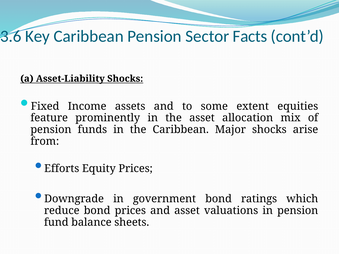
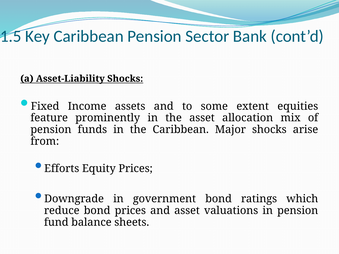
3.6: 3.6 -> 1.5
Facts: Facts -> Bank
